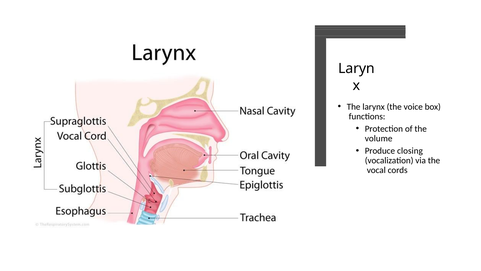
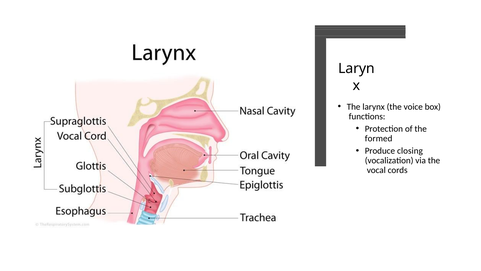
volume: volume -> formed
